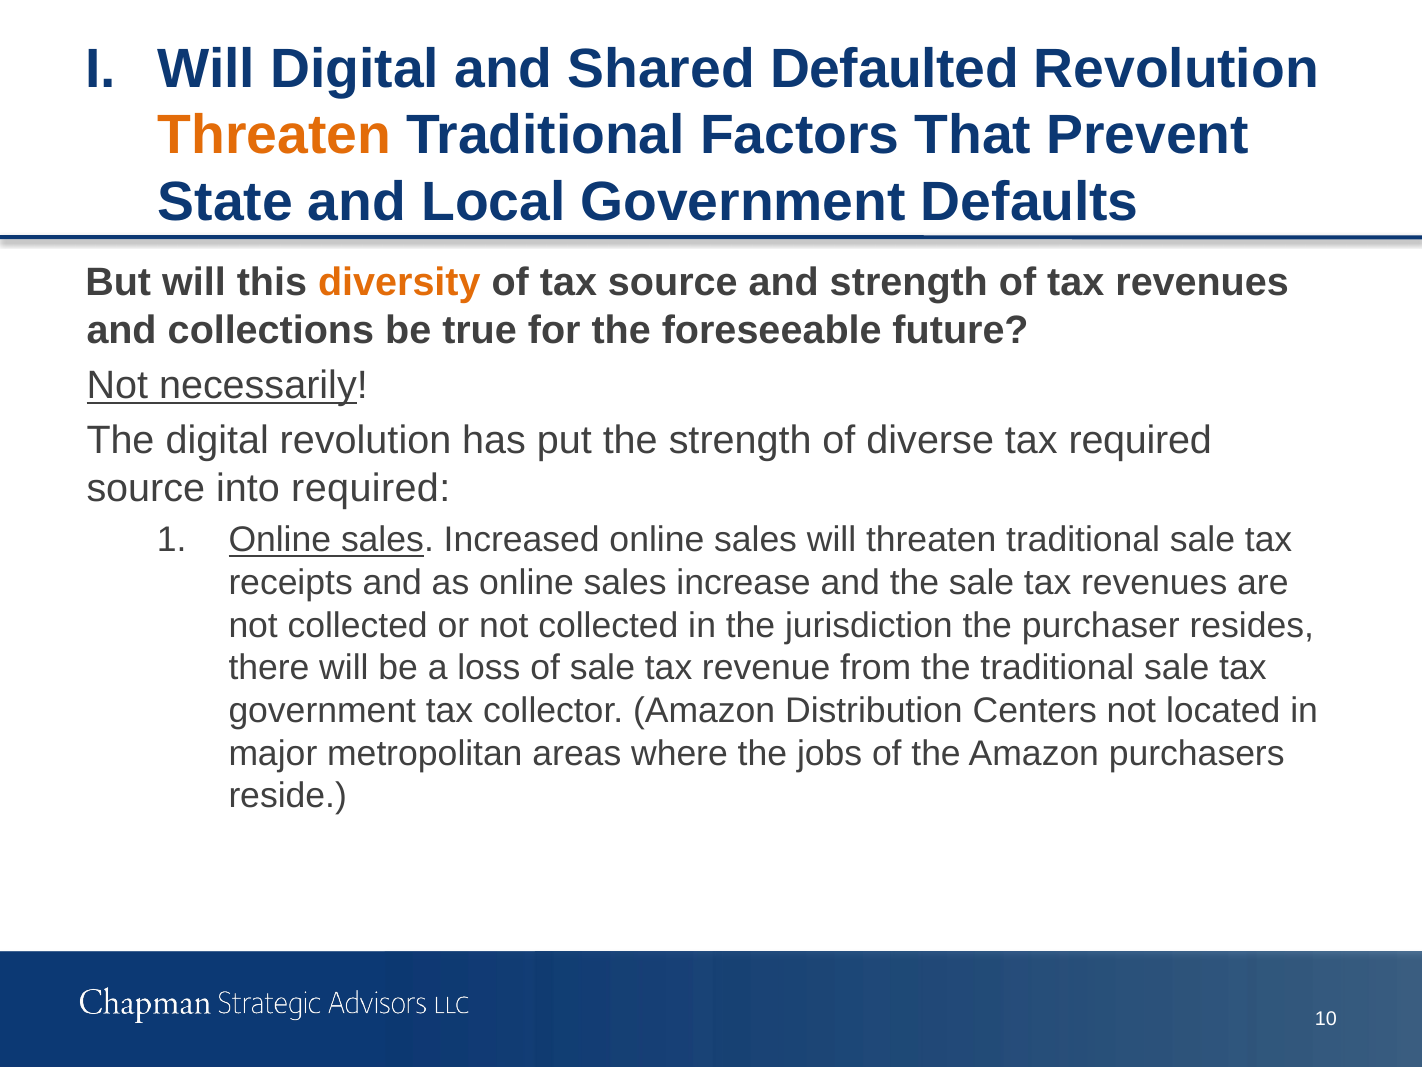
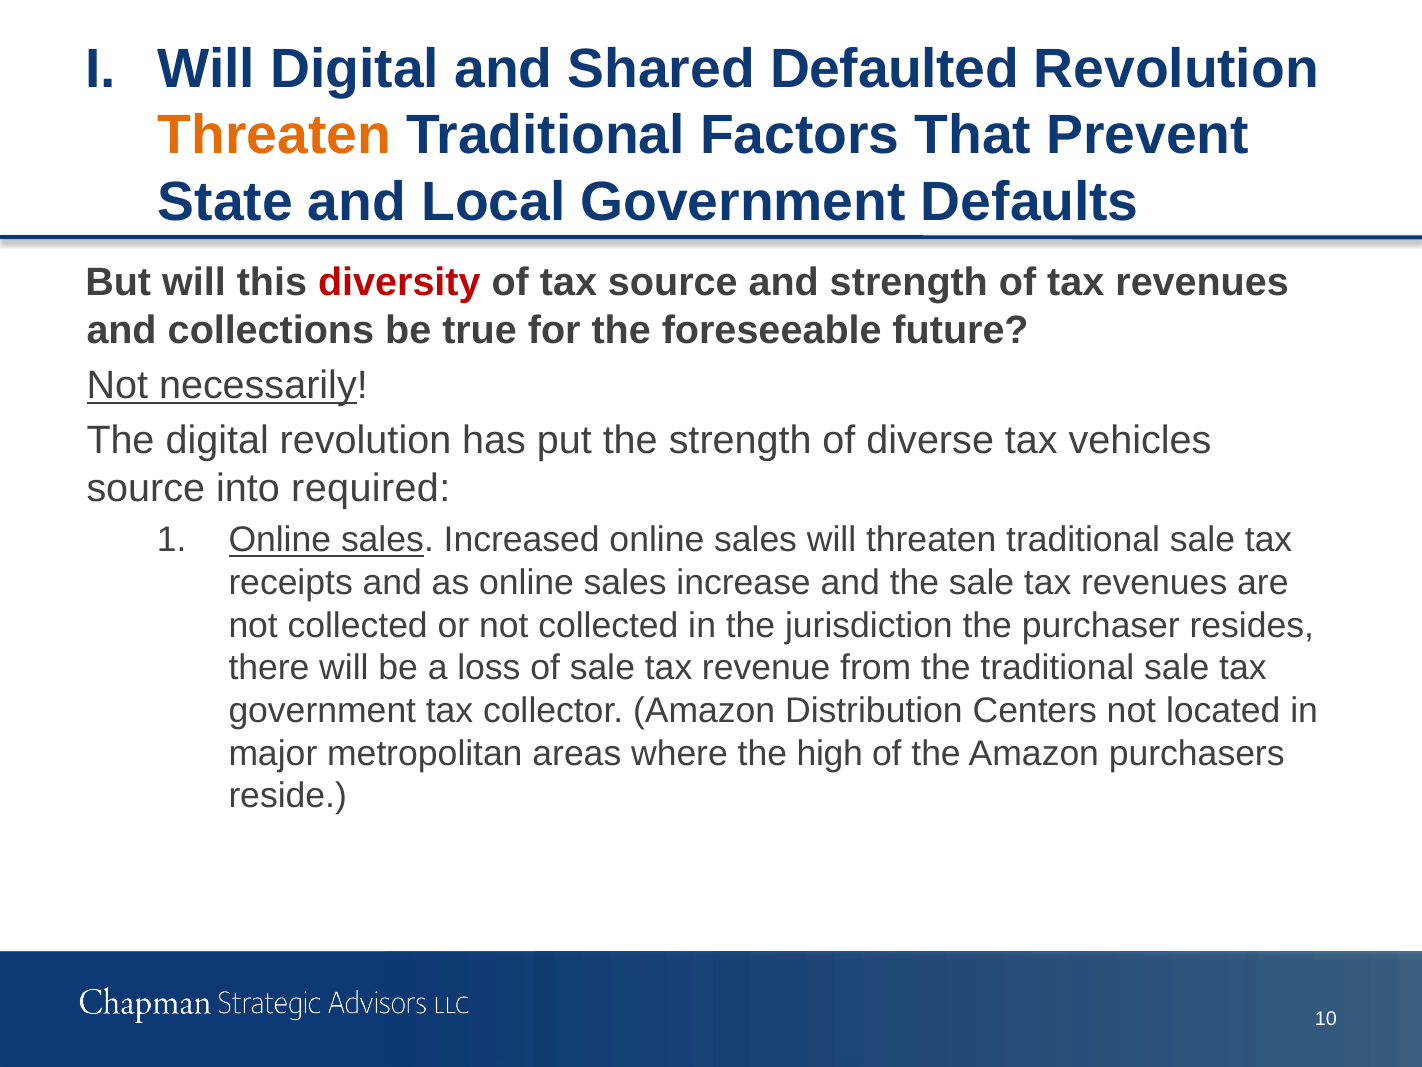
diversity colour: orange -> red
tax required: required -> vehicles
jobs: jobs -> high
